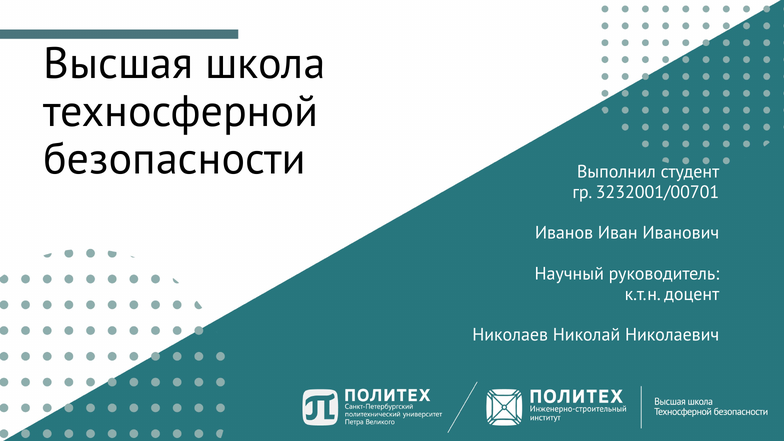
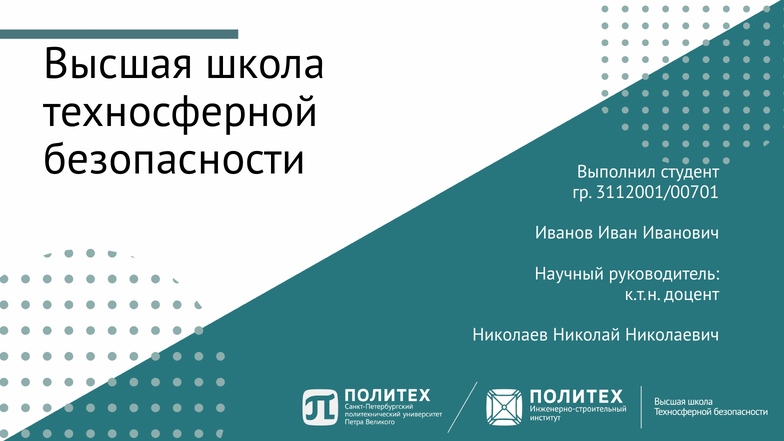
3232001/00701: 3232001/00701 -> 3112001/00701
